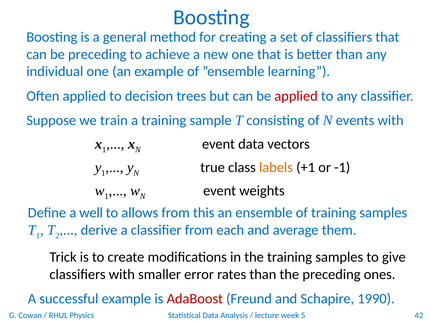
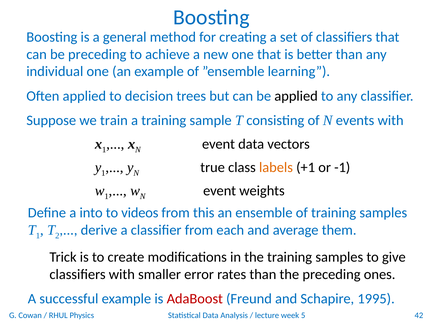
applied at (296, 96) colour: red -> black
well: well -> into
allows: allows -> videos
1990: 1990 -> 1995
